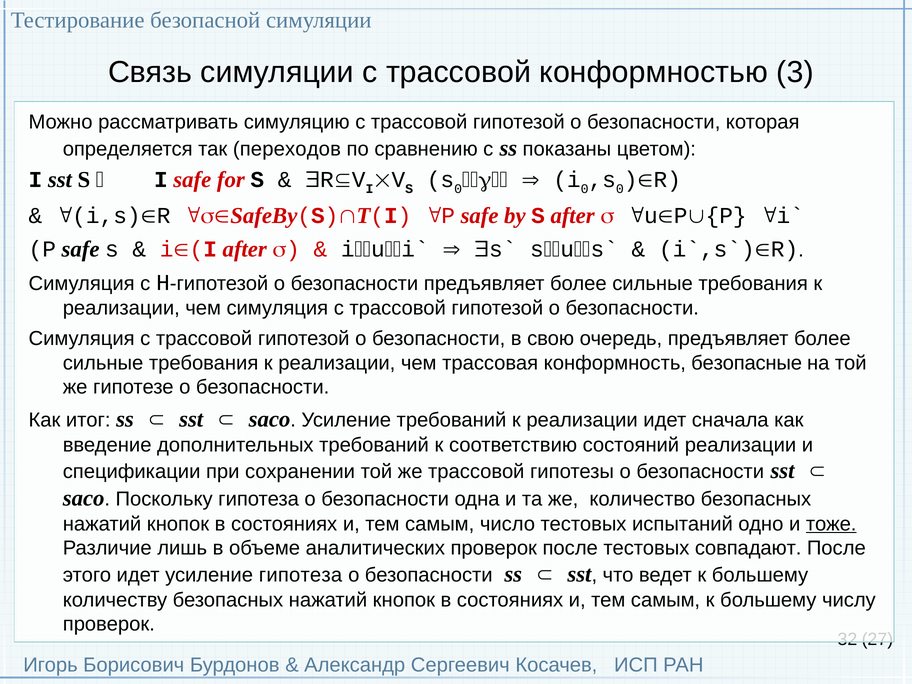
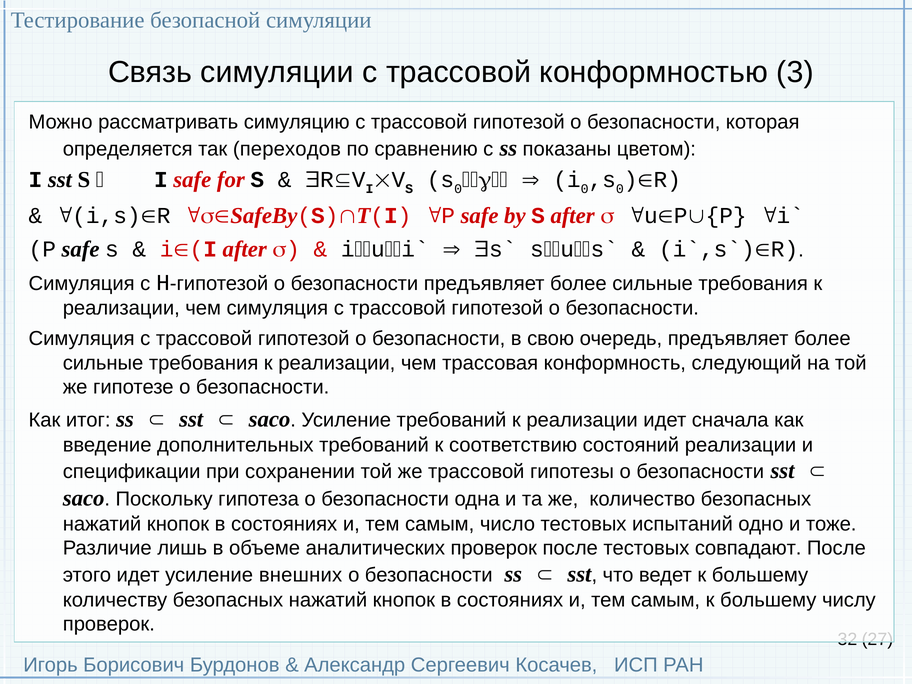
безопасные: безопасные -> следующий
тоже underline: present -> none
усиление гипотеза: гипотеза -> внешних
